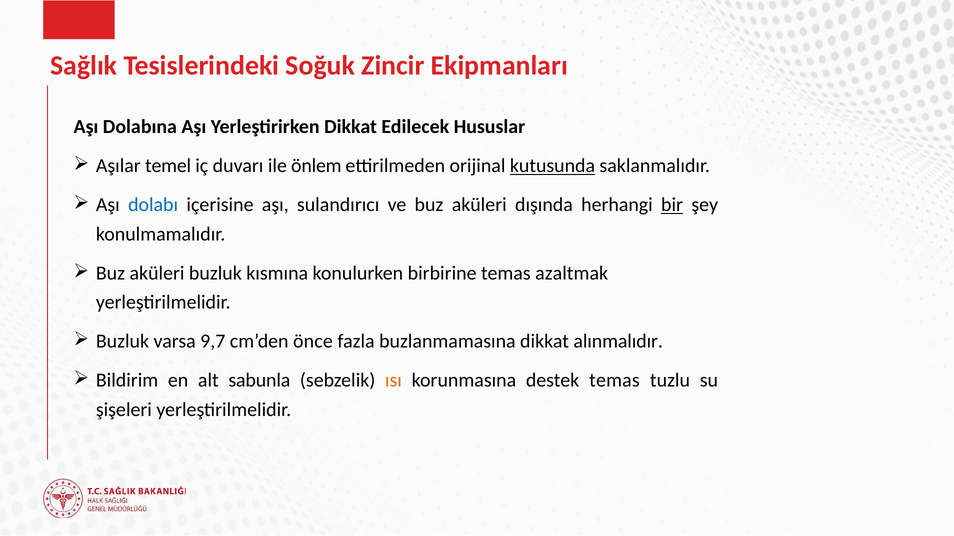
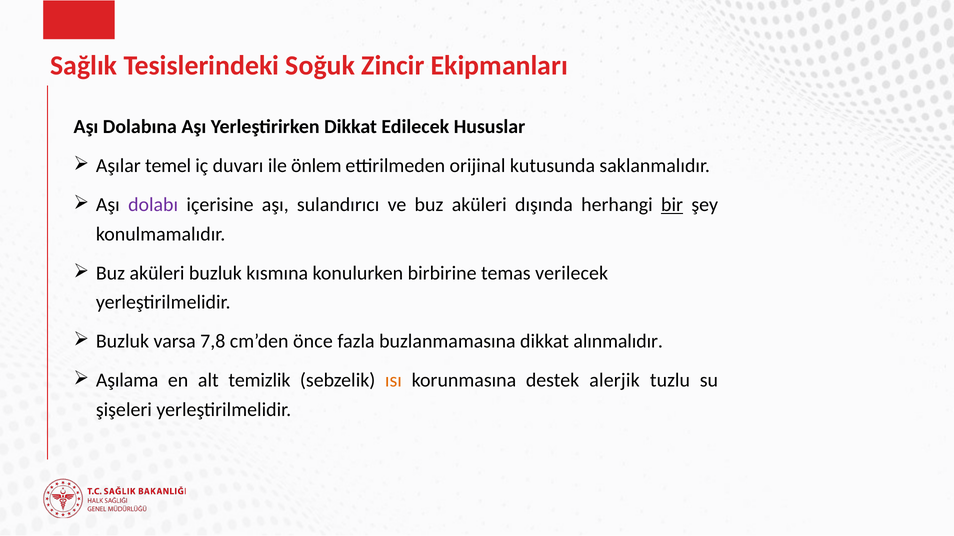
kutusunda underline: present -> none
dolabı colour: blue -> purple
azaltmak: azaltmak -> verilecek
9,7: 9,7 -> 7,8
Bildirim: Bildirim -> Aşılama
sabunla: sabunla -> temizlik
destek temas: temas -> alerjik
